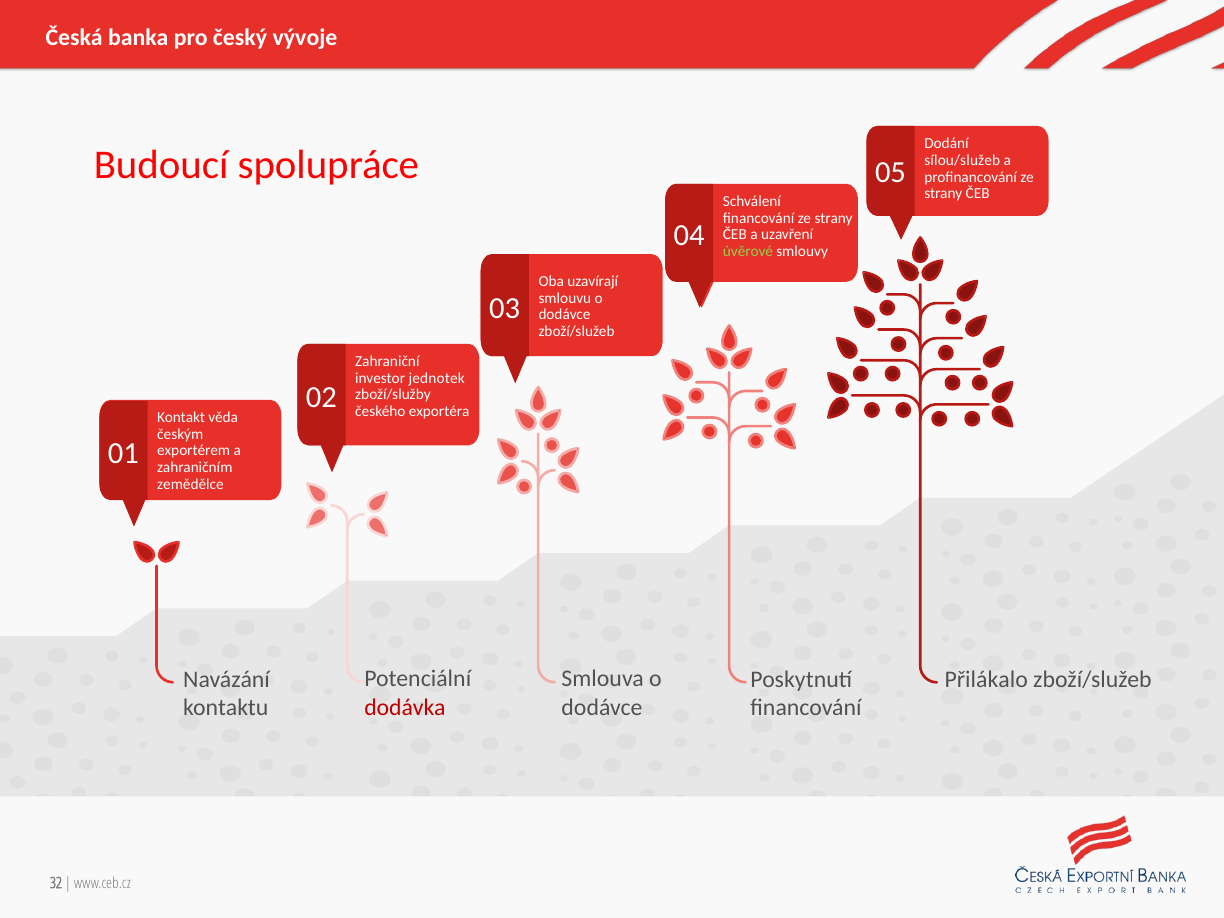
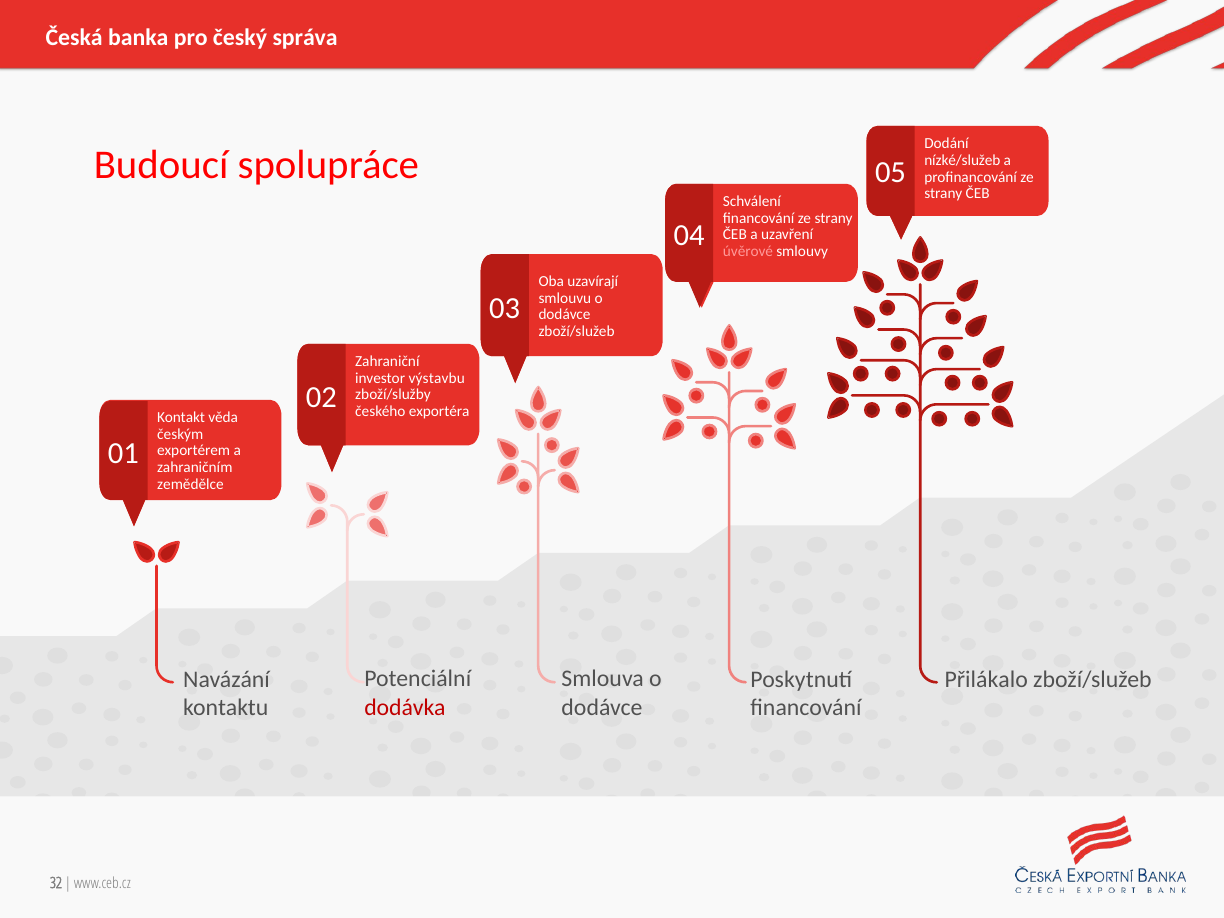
vývoje: vývoje -> správa
sílou/služeb: sílou/služeb -> nízké/služeb
úvěrové colour: light green -> pink
jednotek: jednotek -> výstavbu
